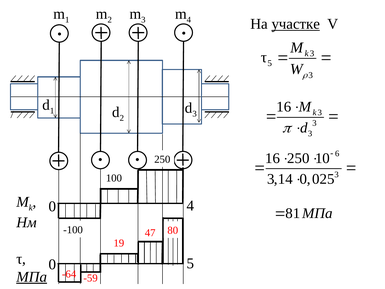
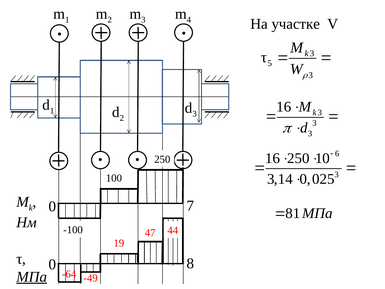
участке underline: present -> none
0 4: 4 -> 7
80: 80 -> 44
0 5: 5 -> 8
-59: -59 -> -49
